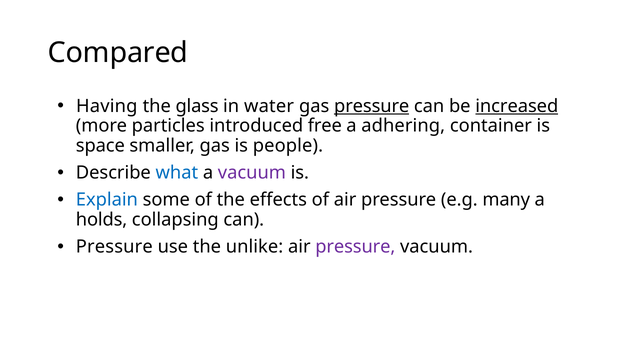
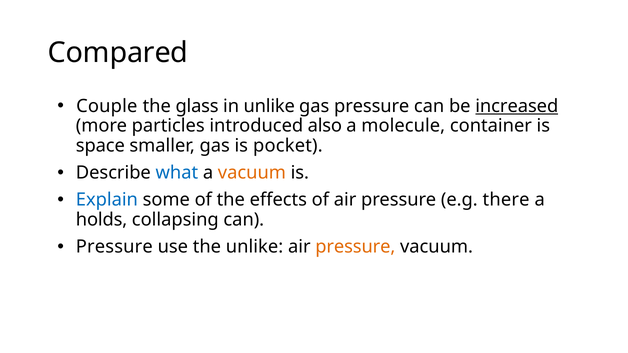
Having: Having -> Couple
in water: water -> unlike
pressure at (372, 106) underline: present -> none
introduced free: free -> also
adhering: adhering -> molecule
people: people -> pocket
vacuum at (252, 173) colour: purple -> orange
many: many -> there
pressure at (355, 247) colour: purple -> orange
